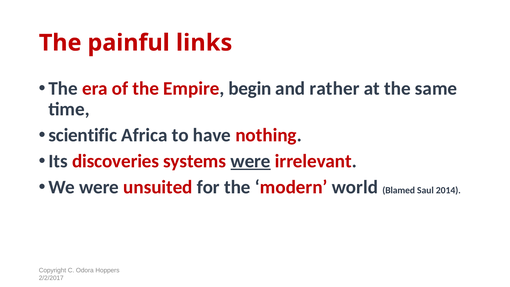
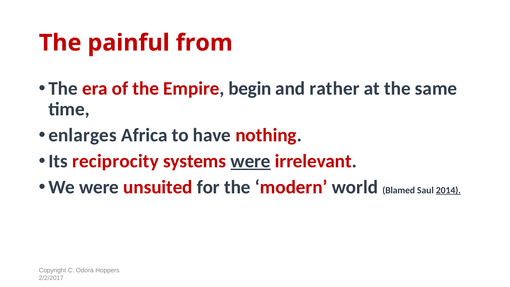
links: links -> from
scientific: scientific -> enlarges
discoveries: discoveries -> reciprocity
2014 underline: none -> present
